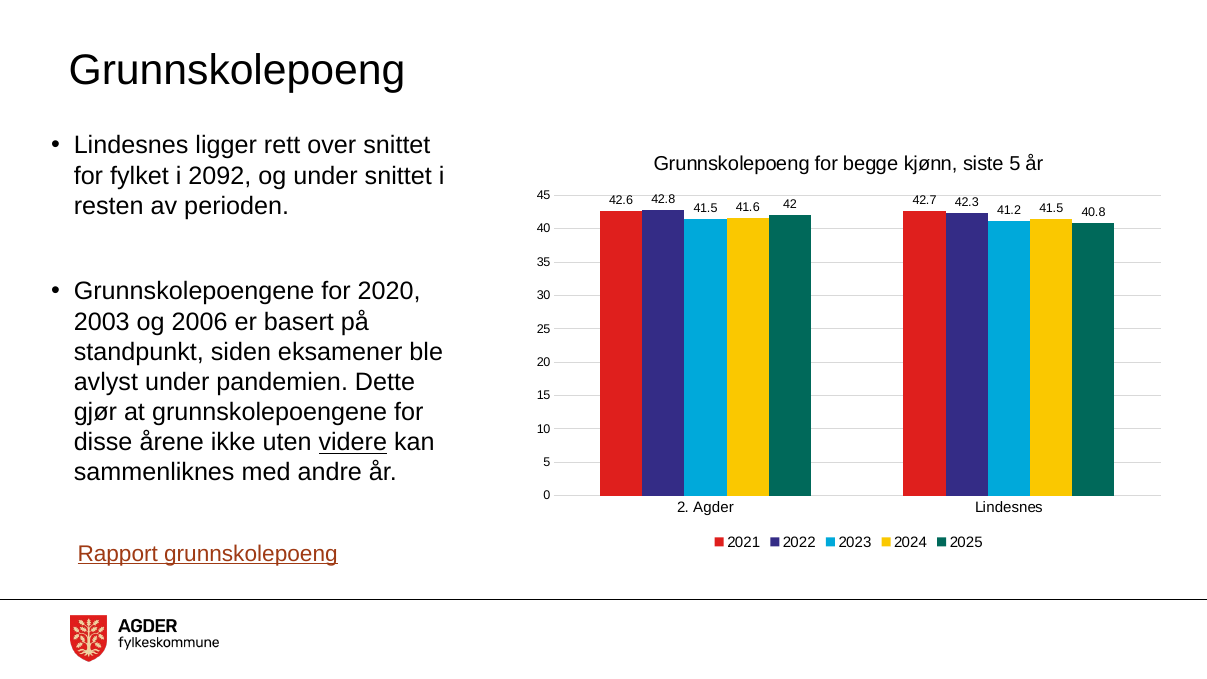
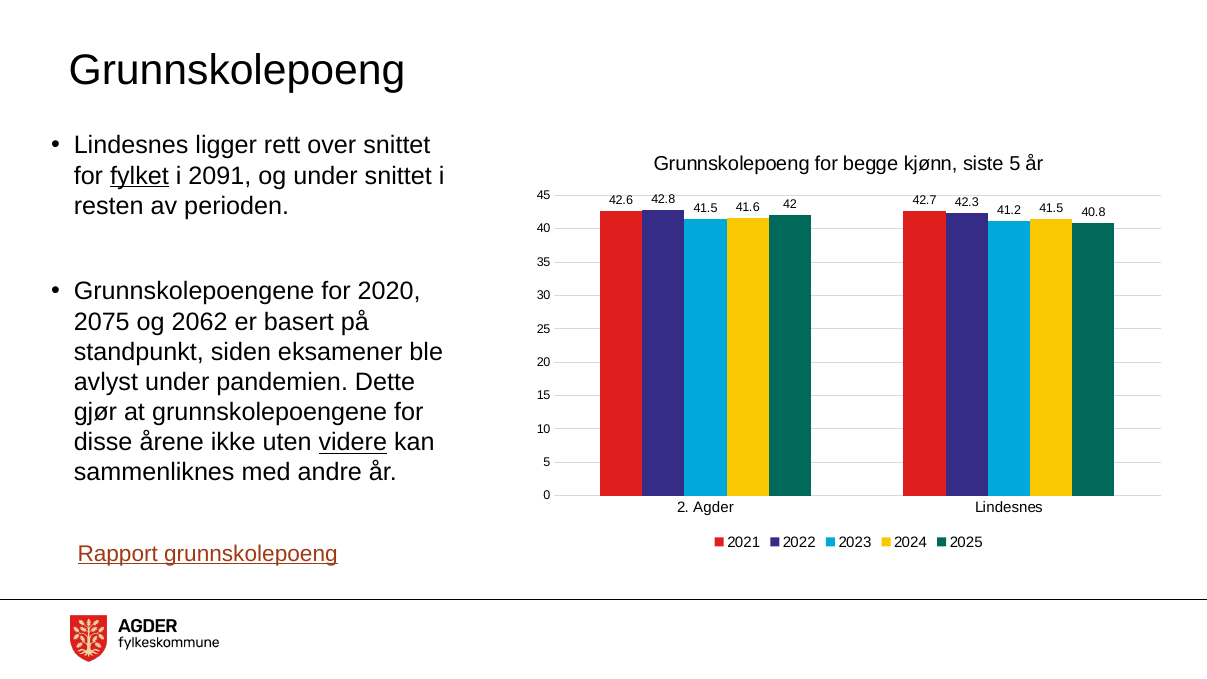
fylket underline: none -> present
2092: 2092 -> 2091
2003: 2003 -> 2075
2006: 2006 -> 2062
